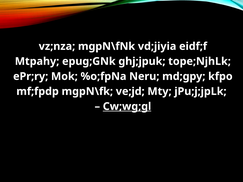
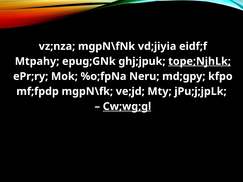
tope;NjhLk underline: none -> present
